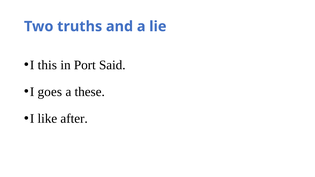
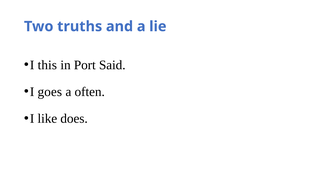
these: these -> often
after: after -> does
